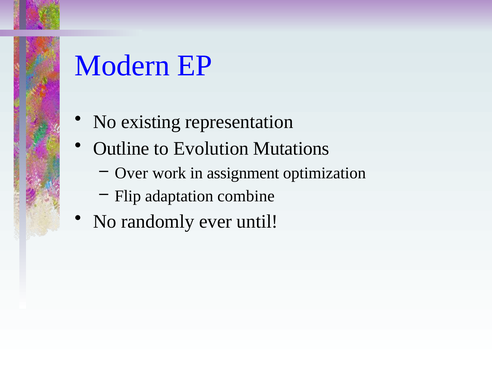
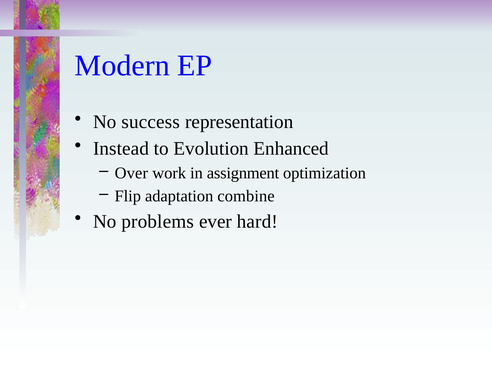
existing: existing -> success
Outline: Outline -> Instead
Mutations: Mutations -> Enhanced
randomly: randomly -> problems
until: until -> hard
